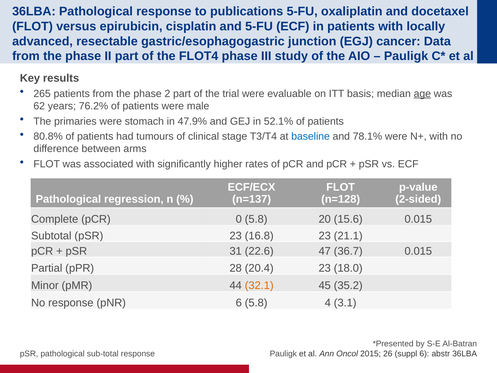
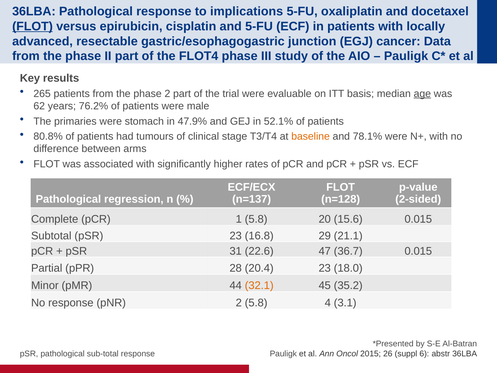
publications: publications -> implications
FLOT at (33, 26) underline: none -> present
baseline colour: blue -> orange
0: 0 -> 1
16.8 23: 23 -> 29
pNR 6: 6 -> 2
